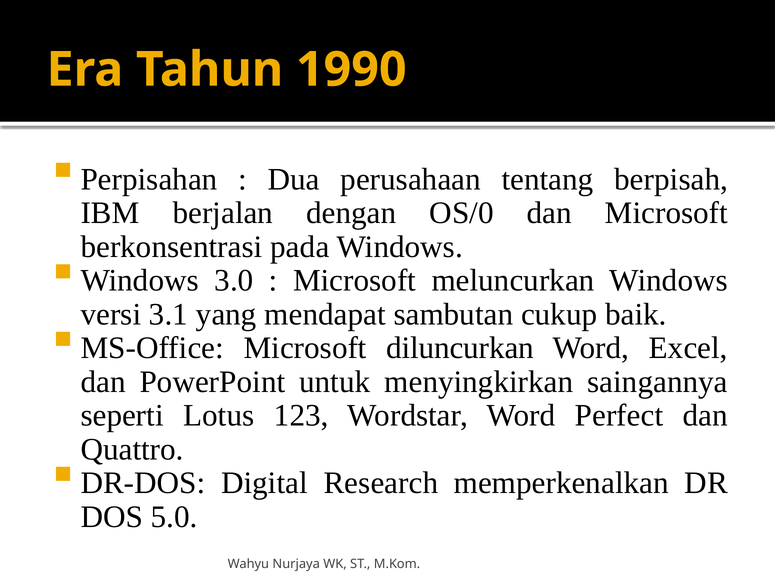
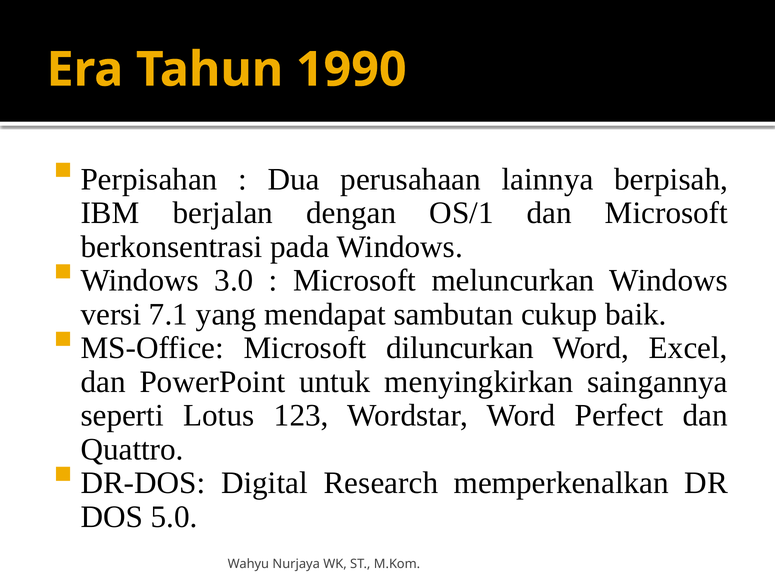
tentang: tentang -> lainnya
OS/0: OS/0 -> OS/1
3.1: 3.1 -> 7.1
